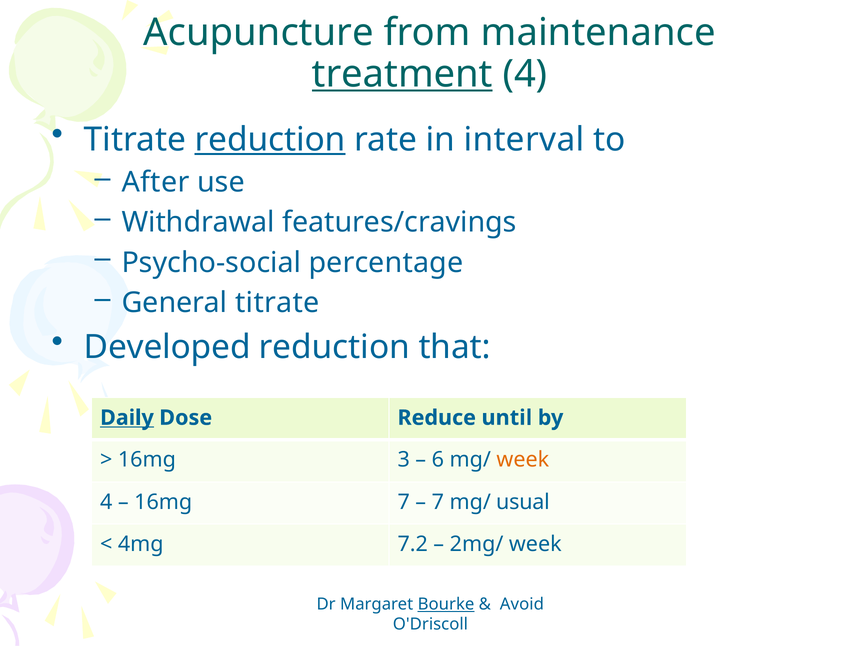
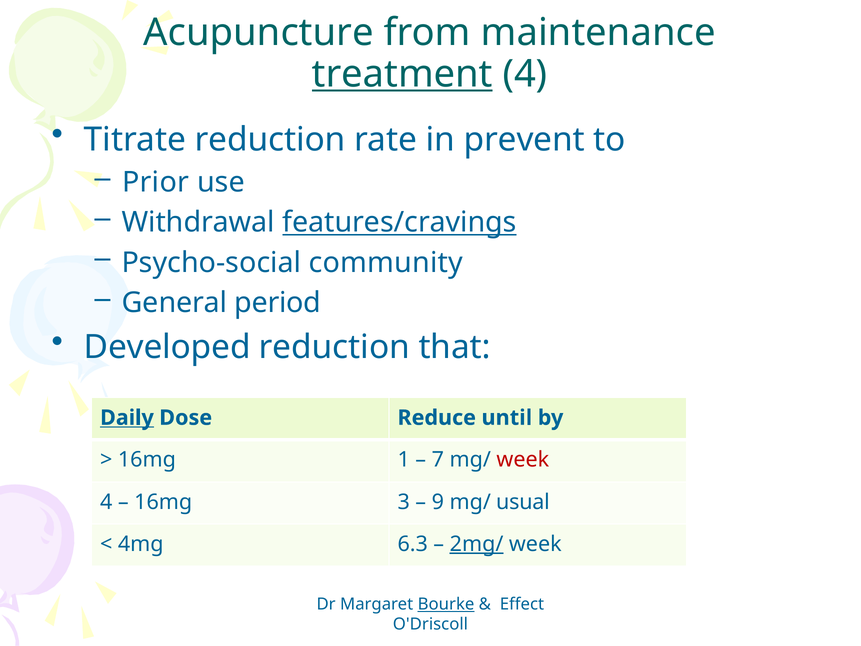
reduction at (270, 139) underline: present -> none
interval: interval -> prevent
After: After -> Prior
features/cravings underline: none -> present
percentage: percentage -> community
General titrate: titrate -> period
3: 3 -> 1
6: 6 -> 7
week at (523, 460) colour: orange -> red
16mg 7: 7 -> 3
7 at (438, 502): 7 -> 9
7.2: 7.2 -> 6.3
2mg/ underline: none -> present
Avoid: Avoid -> Effect
